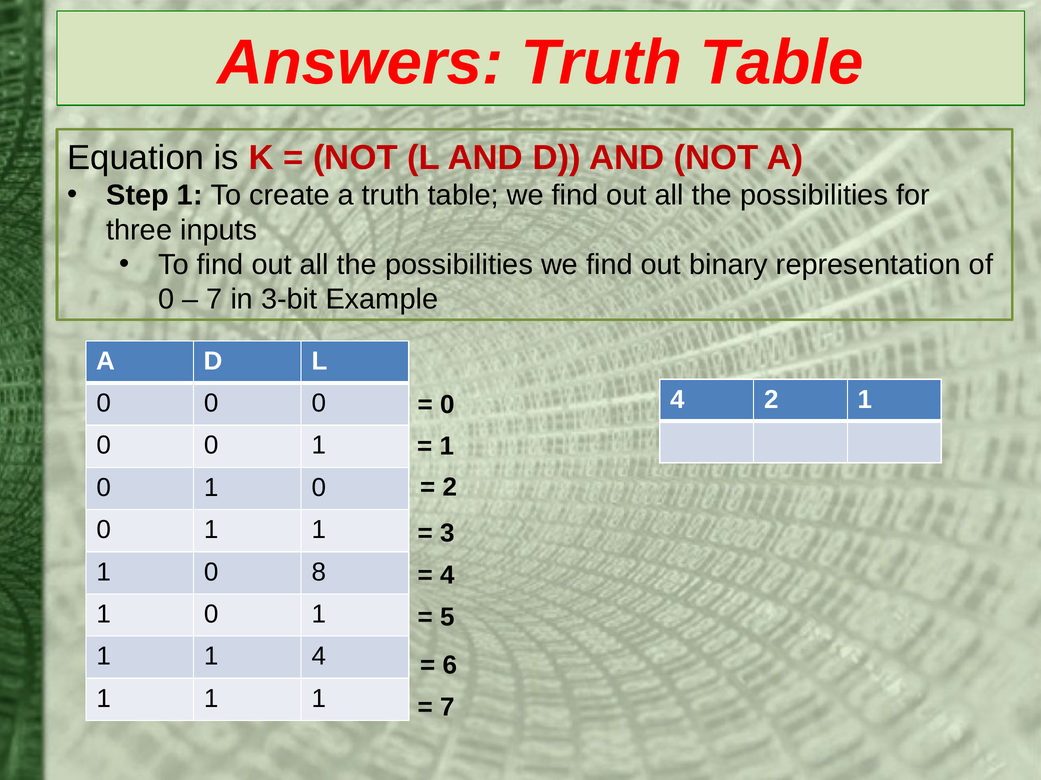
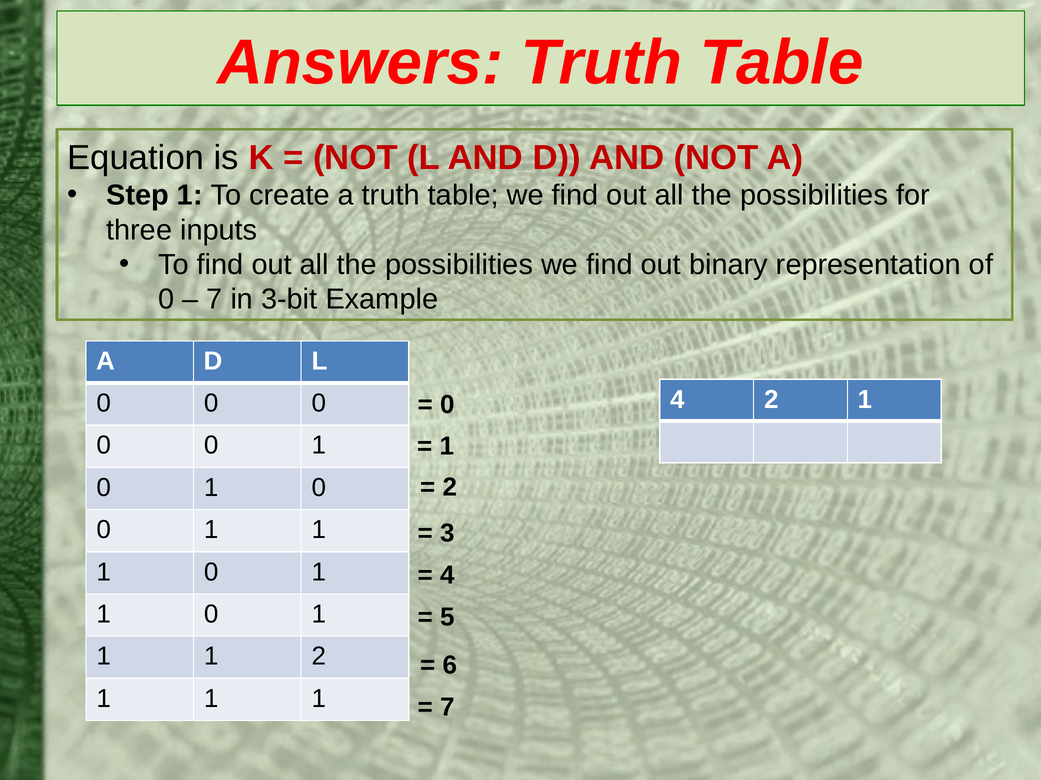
8 at (319, 572): 8 -> 1
1 4: 4 -> 2
